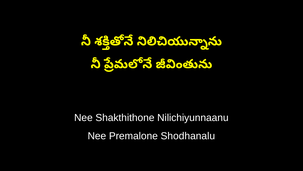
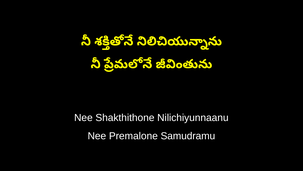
Shodhanalu: Shodhanalu -> Samudramu
